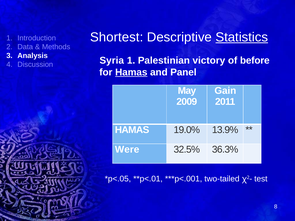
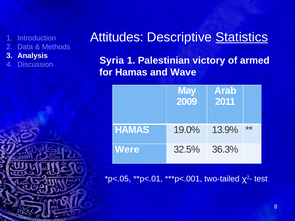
Shortest: Shortest -> Attitudes
before: before -> armed
Hamas at (131, 72) underline: present -> none
Panel: Panel -> Wave
Gain: Gain -> Arab
